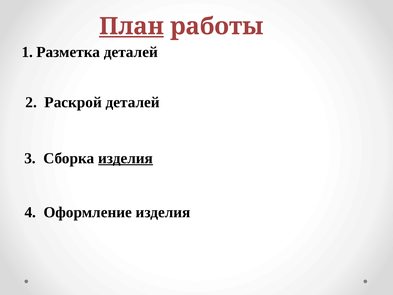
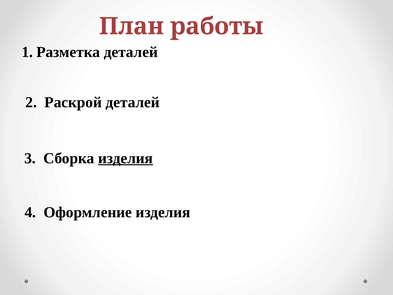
План underline: present -> none
